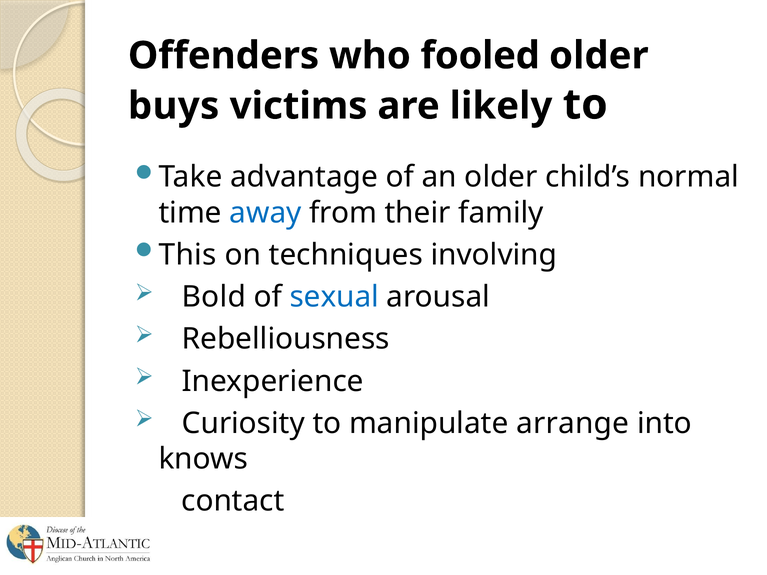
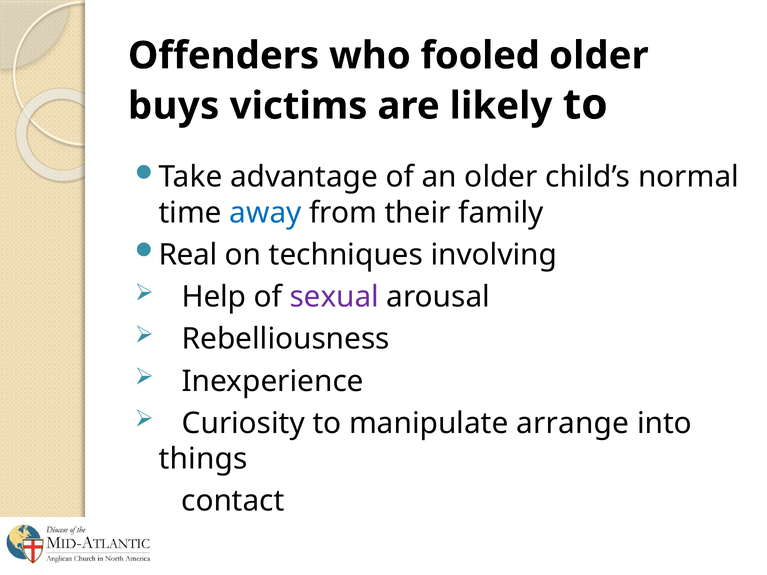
This: This -> Real
Bold: Bold -> Help
sexual colour: blue -> purple
knows: knows -> things
